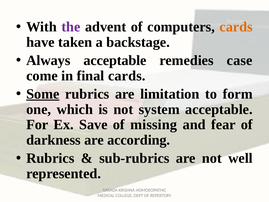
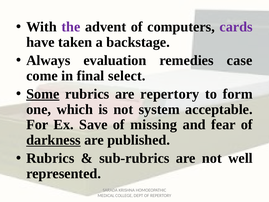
cards at (236, 27) colour: orange -> purple
Always acceptable: acceptable -> evaluation
final cards: cards -> select
are limitation: limitation -> repertory
darkness underline: none -> present
according: according -> published
